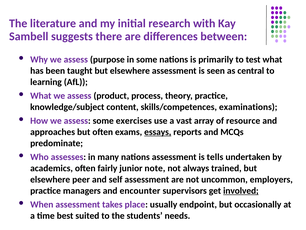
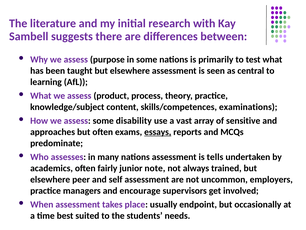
exercises: exercises -> disability
resource: resource -> sensitive
encounter: encounter -> encourage
involved underline: present -> none
